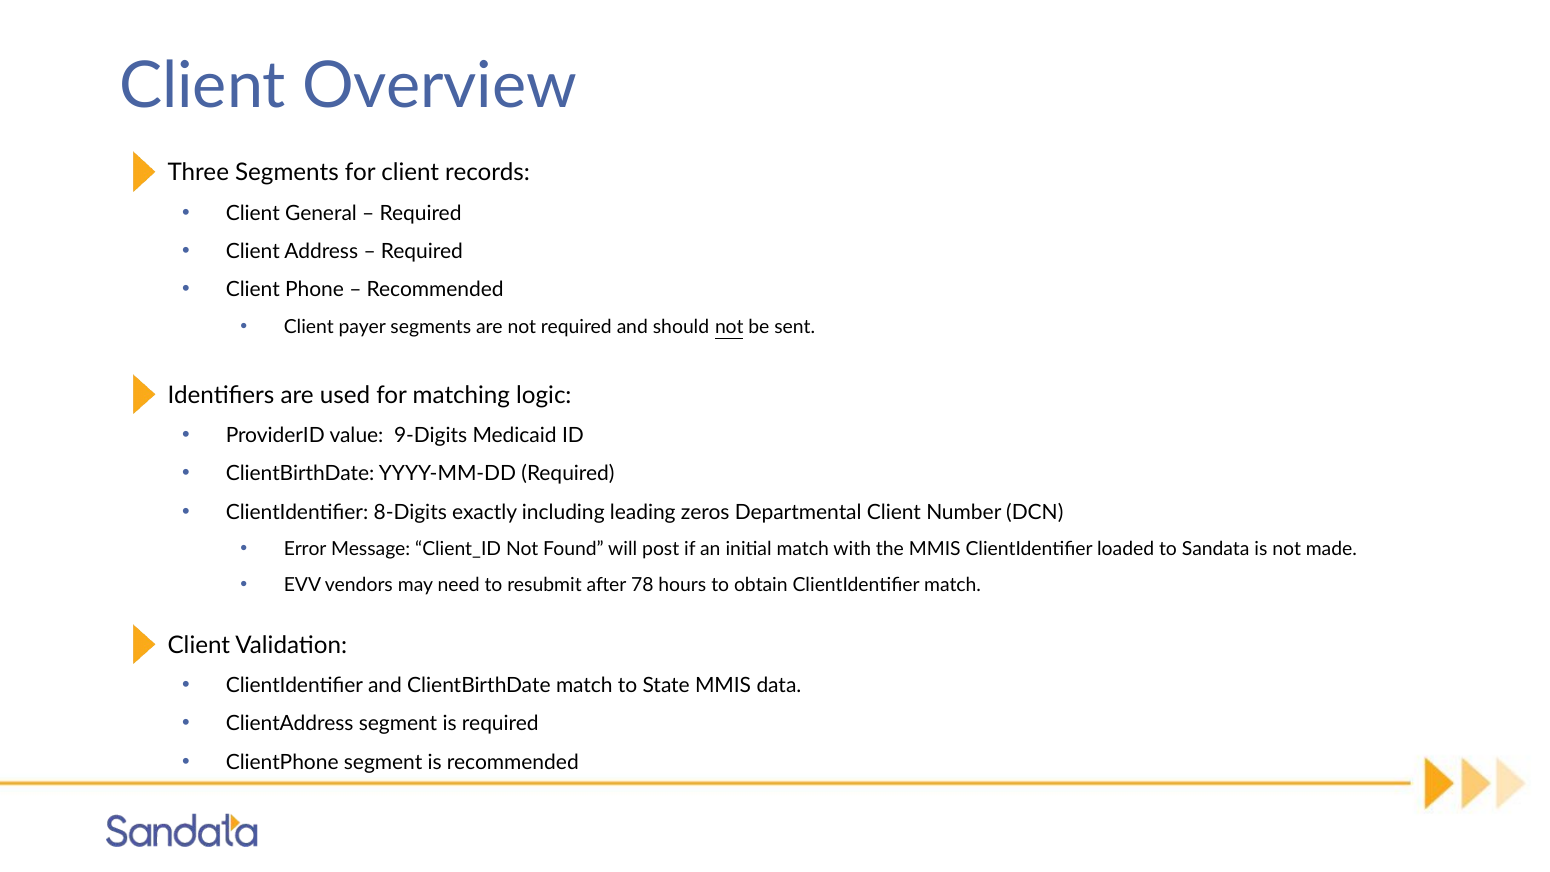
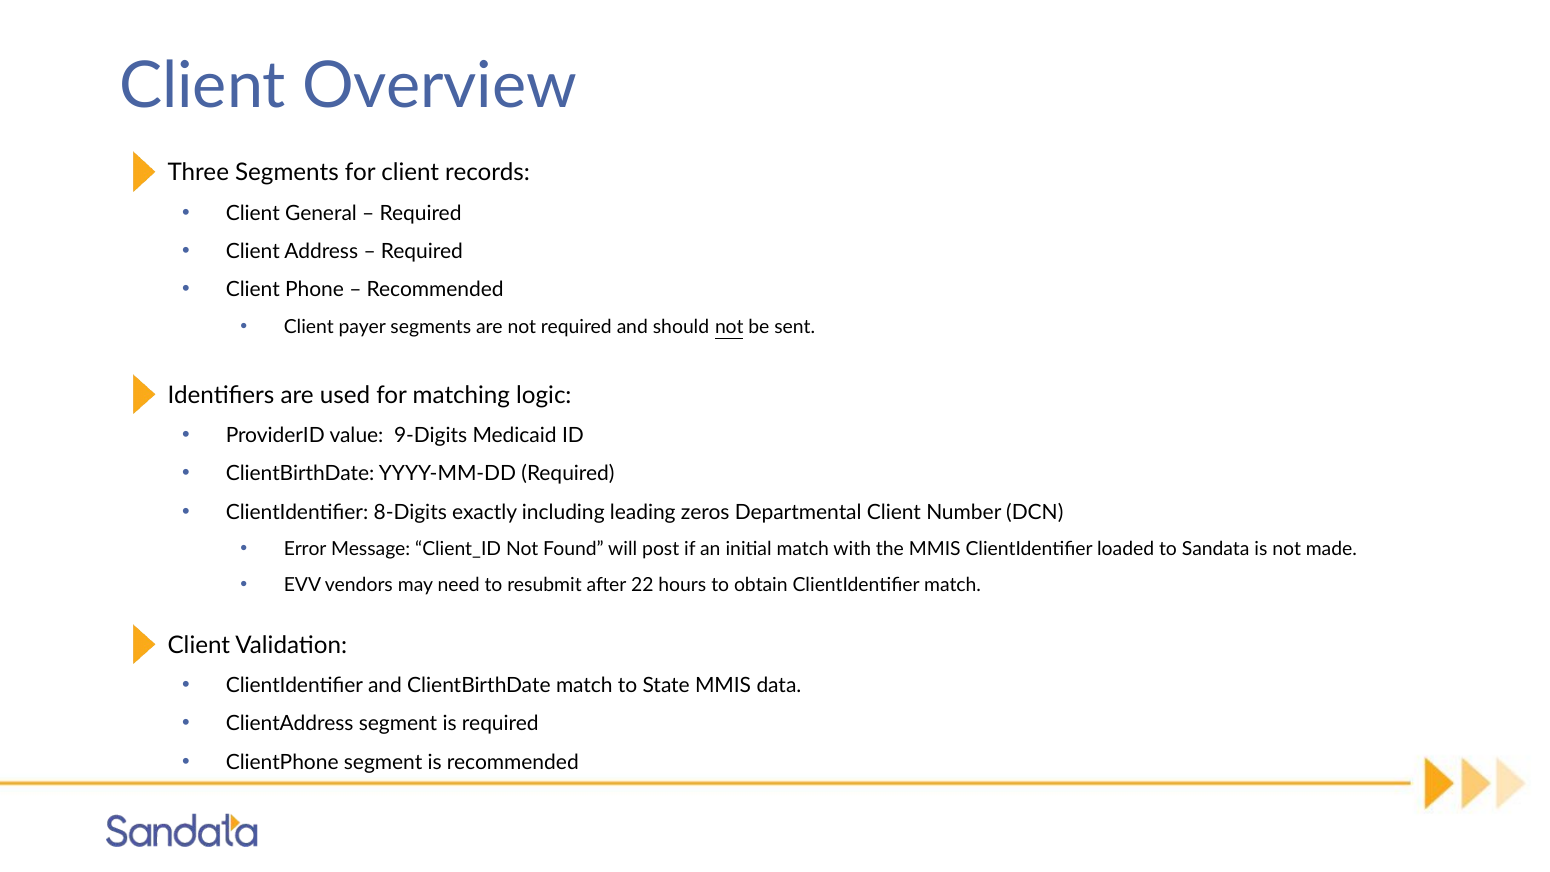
78: 78 -> 22
